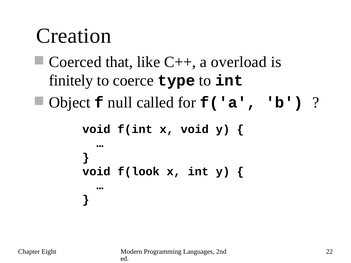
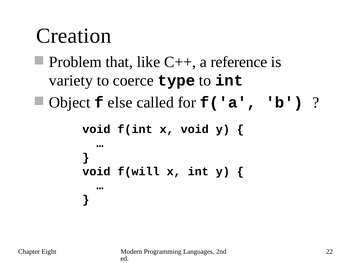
Coerced: Coerced -> Problem
overload: overload -> reference
finitely: finitely -> variety
null: null -> else
f(look: f(look -> f(will
